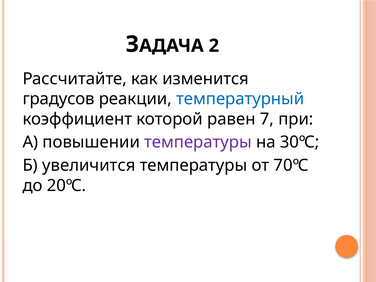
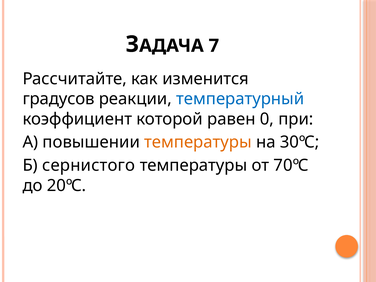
2: 2 -> 7
7: 7 -> 0
температуры at (198, 142) colour: purple -> orange
увеличится: увеличится -> сернистого
